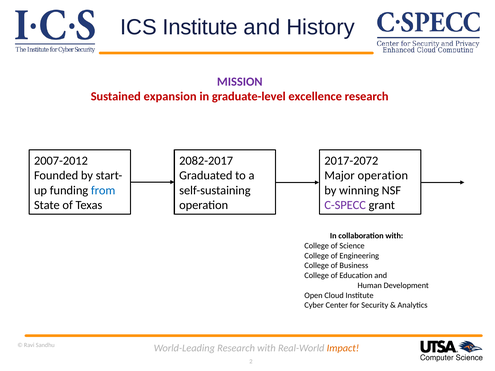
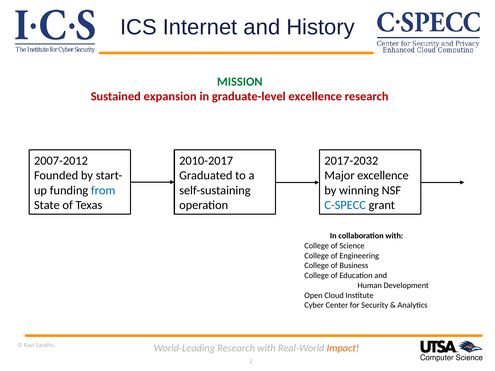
ICS Institute: Institute -> Internet
MISSION colour: purple -> green
2082-2017: 2082-2017 -> 2010-2017
2017-2072: 2017-2072 -> 2017-2032
Major operation: operation -> excellence
C-SPECC colour: purple -> blue
